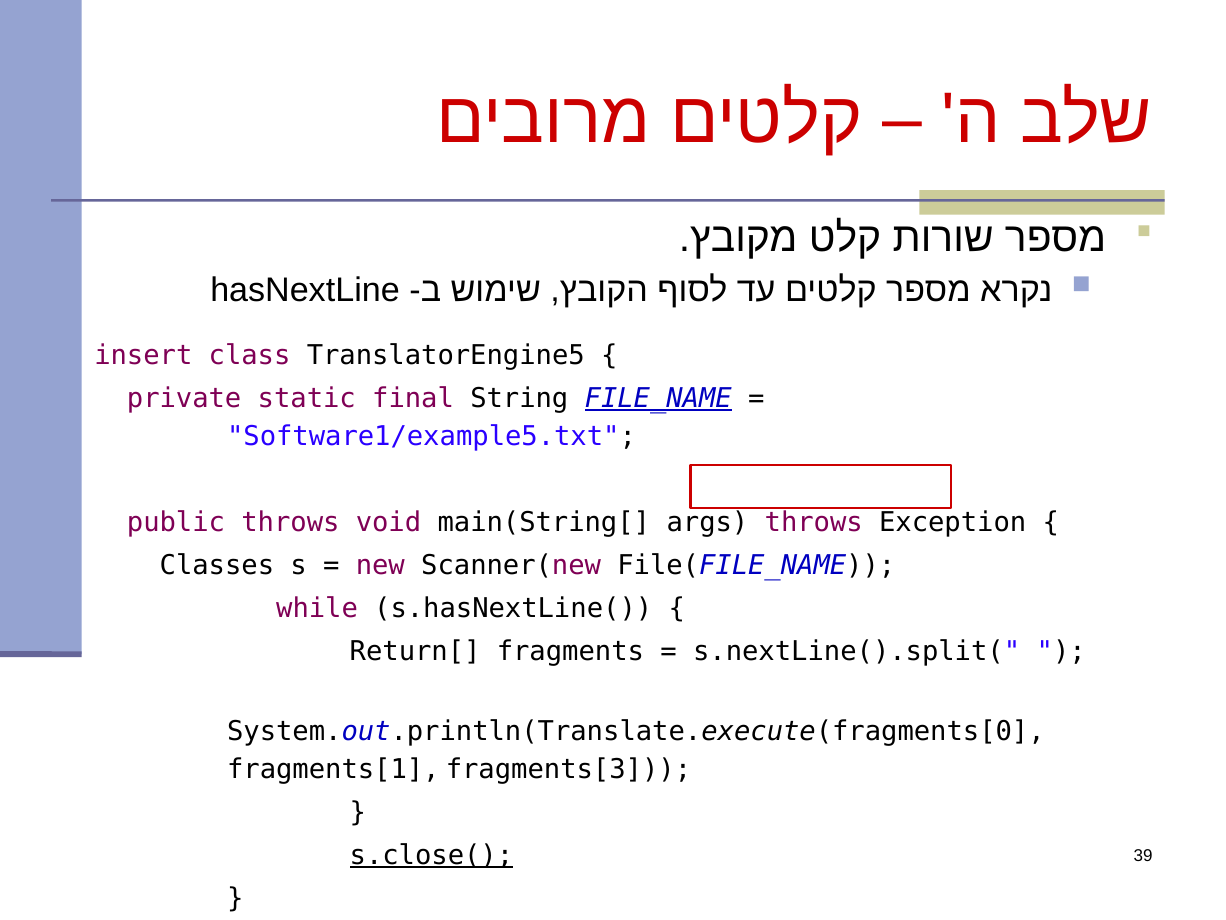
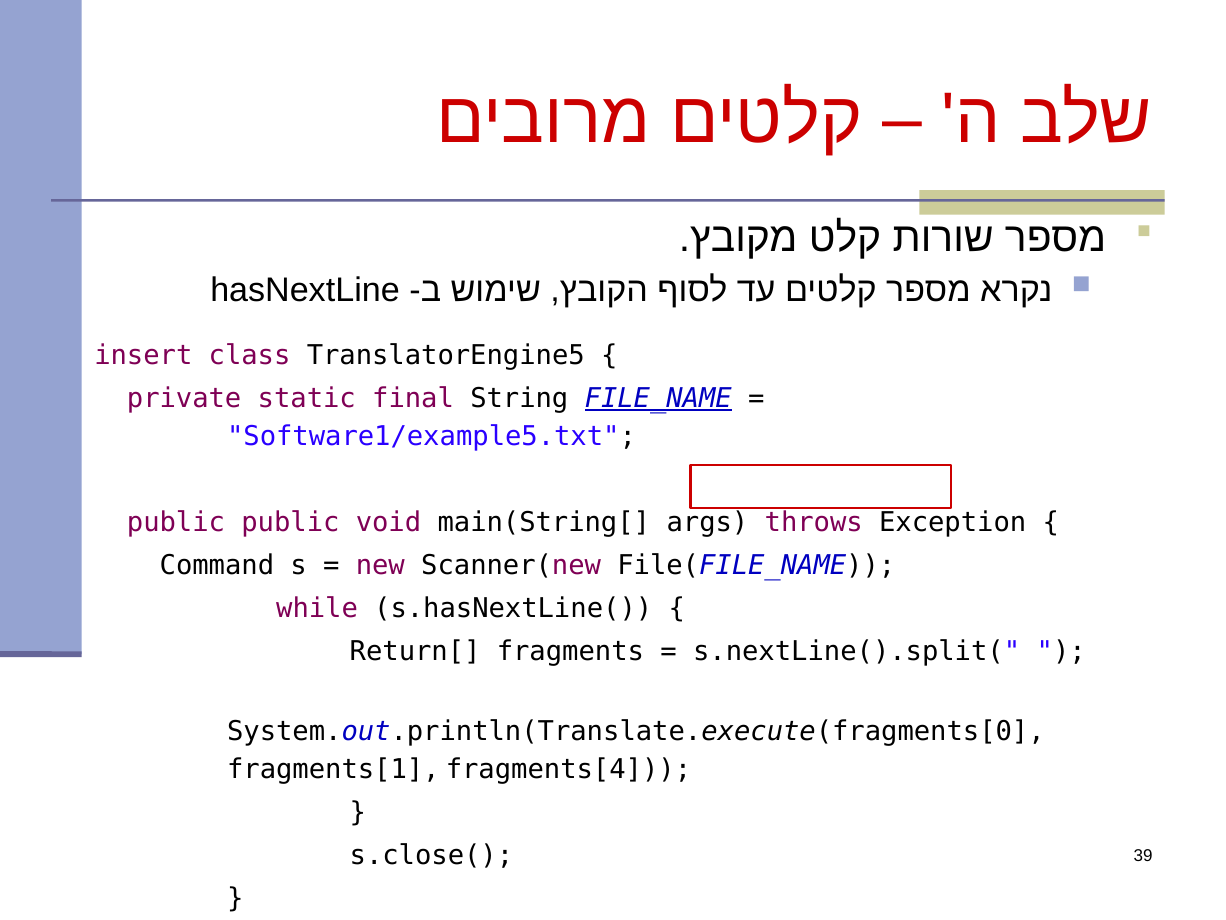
public throws: throws -> public
Classes: Classes -> Command
fragments[3: fragments[3 -> fragments[4
s.close( underline: present -> none
